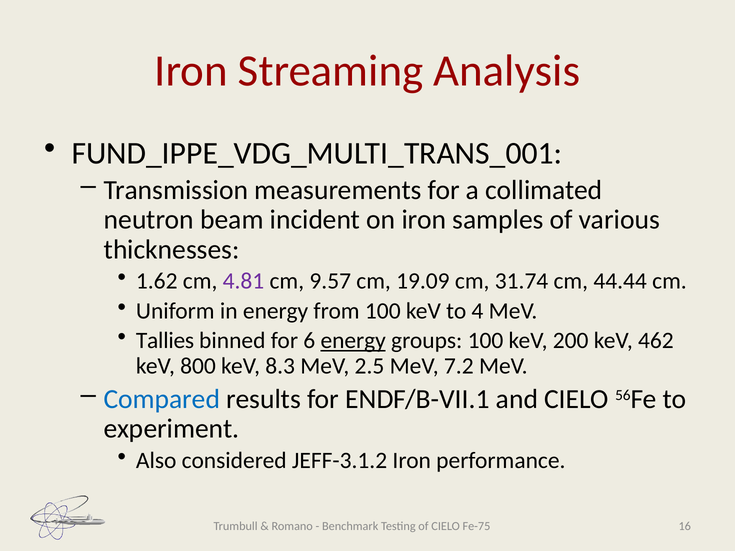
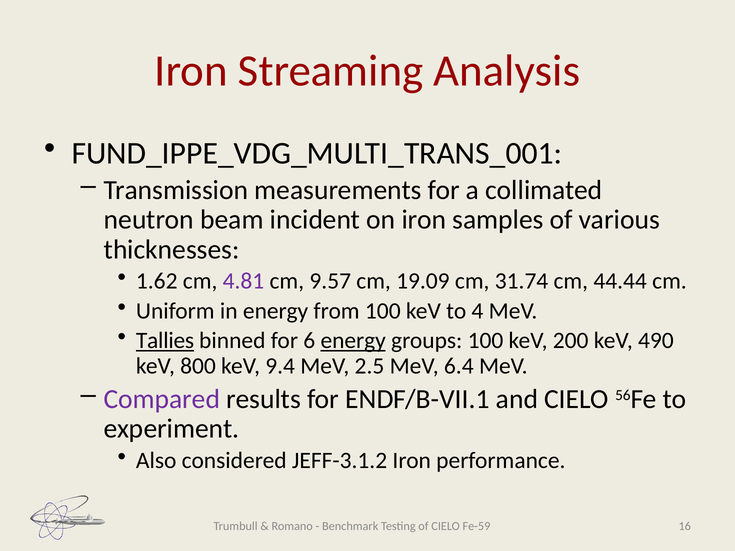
Tallies underline: none -> present
462: 462 -> 490
8.3: 8.3 -> 9.4
7.2: 7.2 -> 6.4
Compared colour: blue -> purple
Fe-75: Fe-75 -> Fe-59
